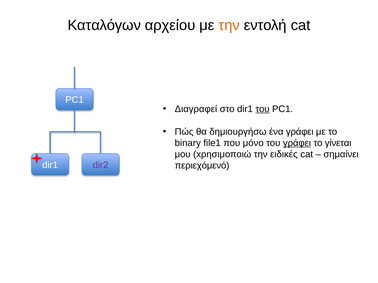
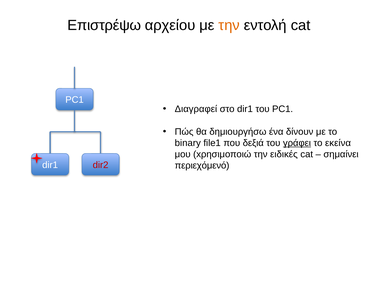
Καταλόγων: Καταλόγων -> Επιστρέψω
του at (262, 109) underline: present -> none
ένα γράφει: γράφει -> δίνουν
μόνο: μόνο -> δεξιά
γίνεται: γίνεται -> εκείνα
dir2 colour: purple -> red
